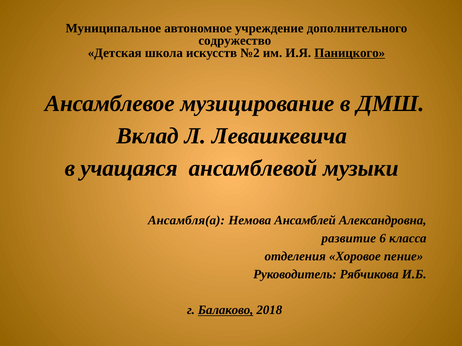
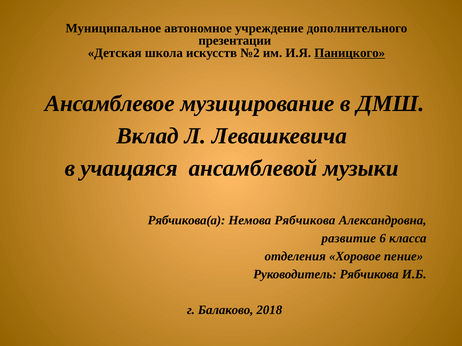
содружество: содружество -> презентации
Ансамбля(а: Ансамбля(а -> Рябчикова(а
Немова Ансамблей: Ансамблей -> Рябчикова
Балаково underline: present -> none
